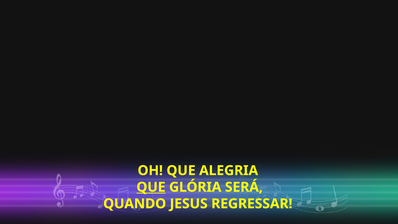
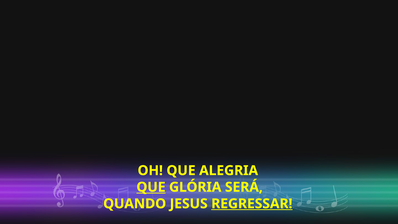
REGRESSAR underline: none -> present
